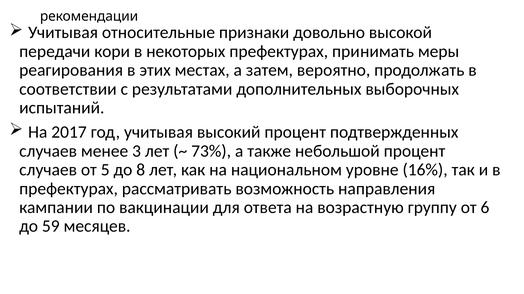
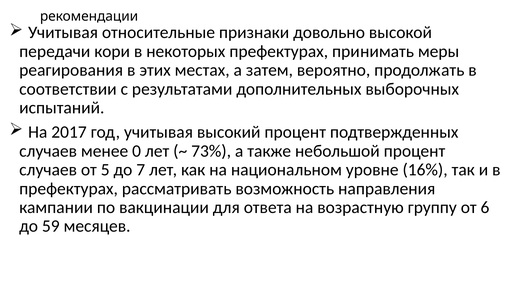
3: 3 -> 0
8: 8 -> 7
